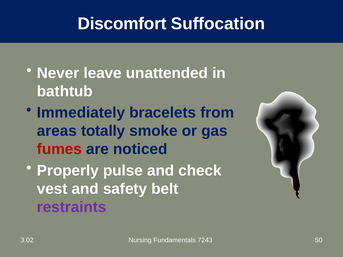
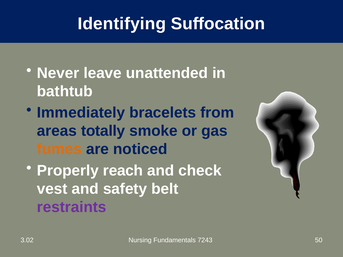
Discomfort: Discomfort -> Identifying
fumes colour: red -> orange
pulse: pulse -> reach
